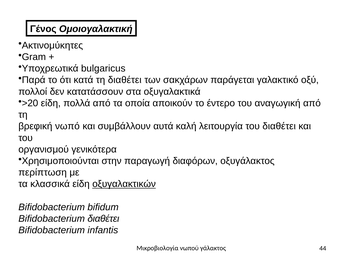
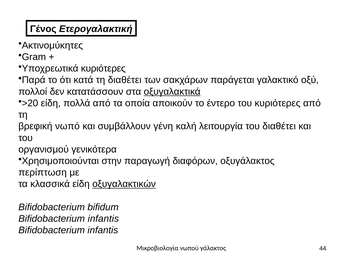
Ομοιογαλακτική: Ομοιογαλακτική -> Ετερογαλακτική
Υποχρεωτικά bulgaricus: bulgaricus -> κυριότερες
οξυγαλακτικά underline: none -> present
του αναγωγική: αναγωγική -> κυριότερες
αυτά: αυτά -> γένη
διαθέτει at (103, 219): διαθέτει -> infantis
